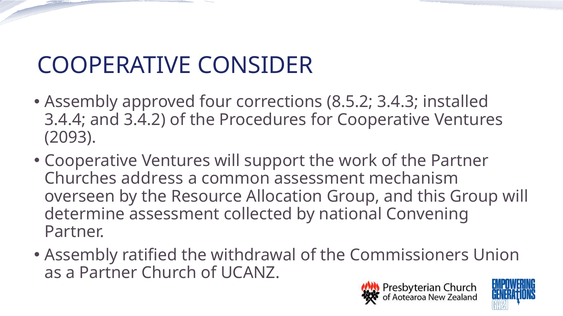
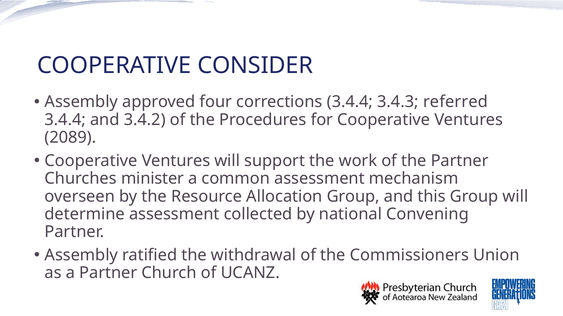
corrections 8.5.2: 8.5.2 -> 3.4.4
installed: installed -> referred
2093: 2093 -> 2089
address: address -> minister
